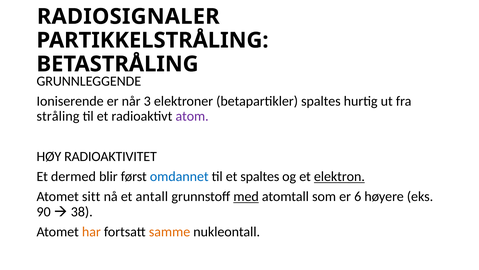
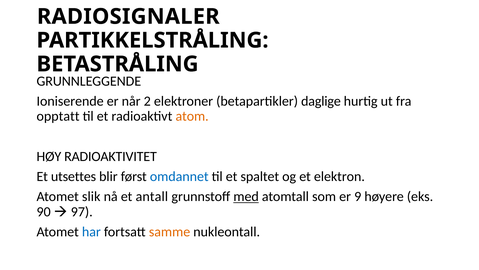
3: 3 -> 2
betapartikler spaltes: spaltes -> daglige
stråling: stråling -> opptatt
atom colour: purple -> orange
dermed: dermed -> utsettes
et spaltes: spaltes -> spaltet
elektron underline: present -> none
sitt: sitt -> slik
6: 6 -> 9
38: 38 -> 97
har colour: orange -> blue
